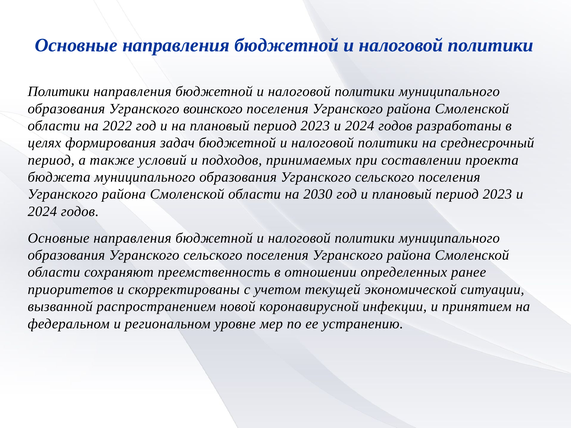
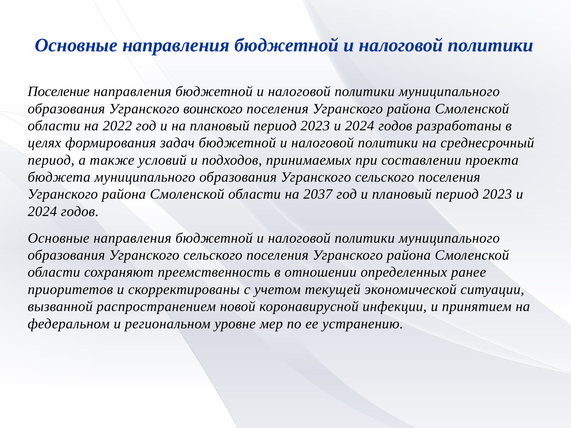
Политики at (59, 92): Политики -> Поселение
2030: 2030 -> 2037
